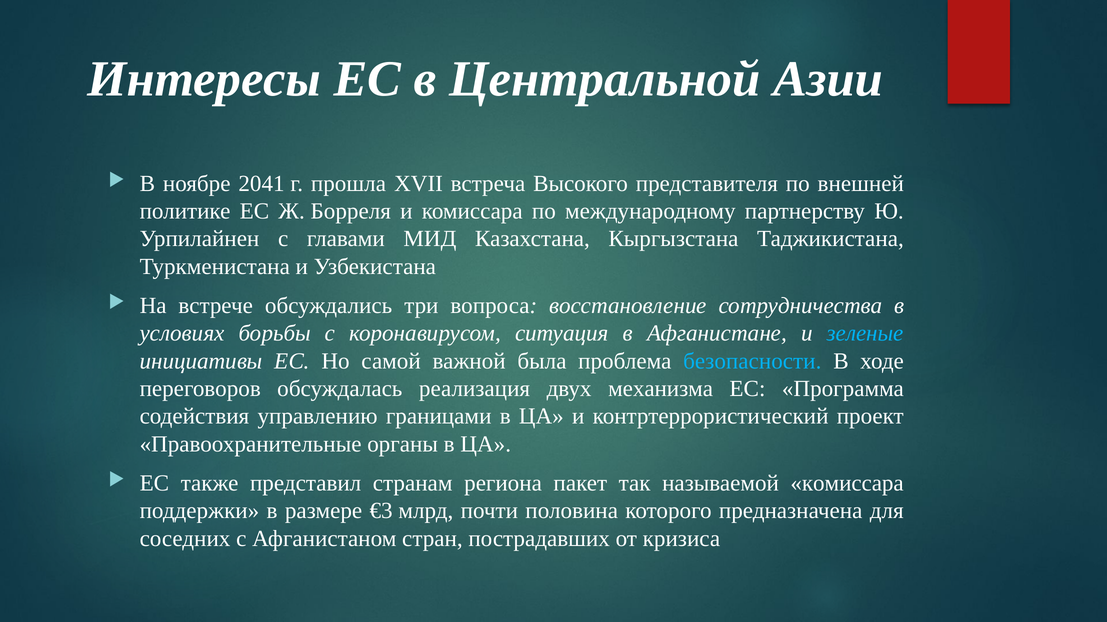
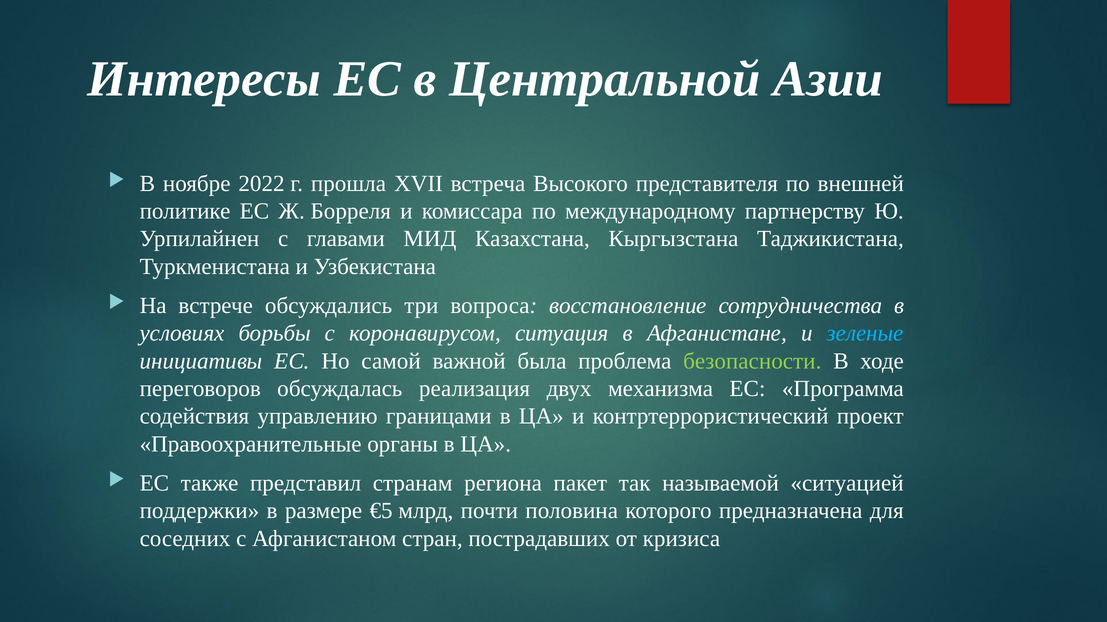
2041: 2041 -> 2022
безопасности colour: light blue -> light green
называемой комиссара: комиссара -> ситуацией
€3: €3 -> €5
